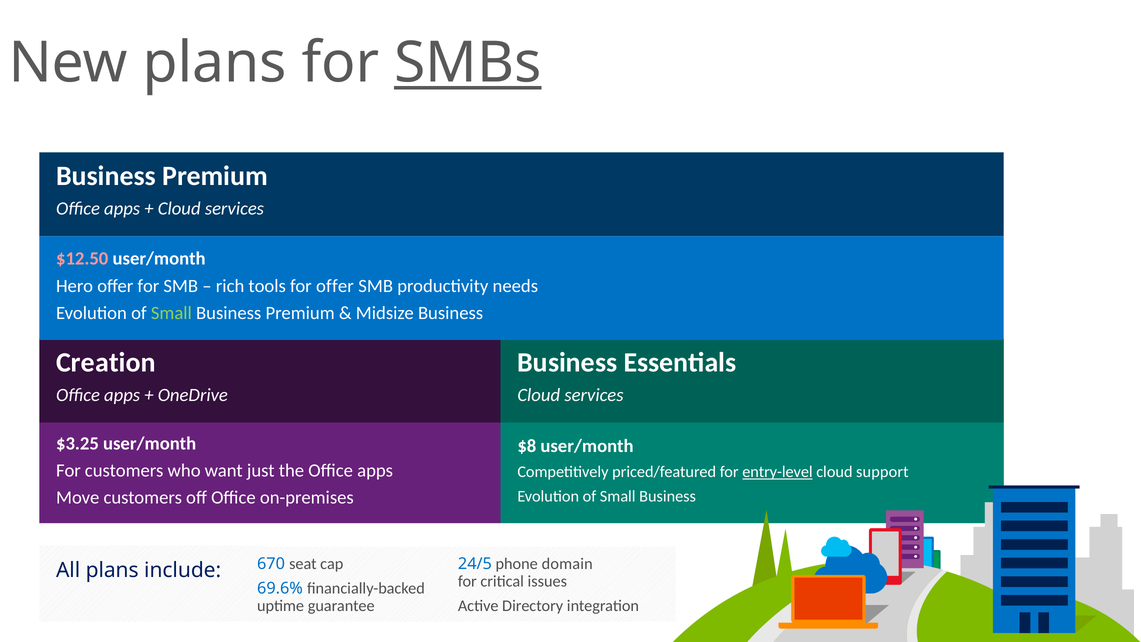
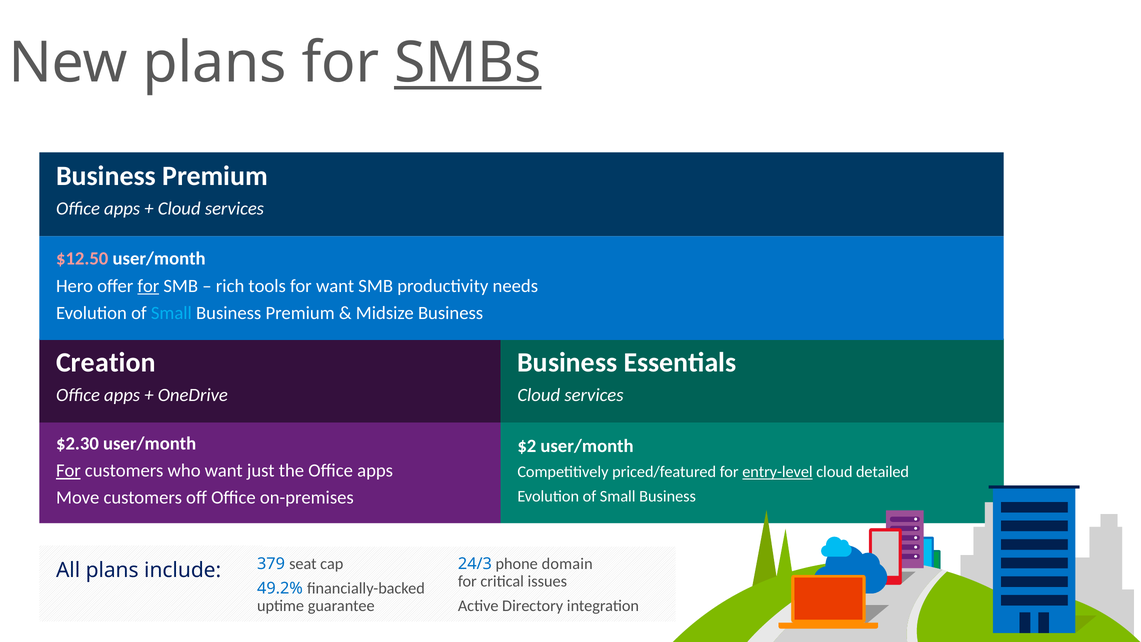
for at (148, 286) underline: none -> present
for offer: offer -> want
Small at (171, 313) colour: light green -> light blue
$3.25: $3.25 -> $2.30
$8: $8 -> $2
For at (68, 471) underline: none -> present
support: support -> detailed
24/5: 24/5 -> 24/3
670: 670 -> 379
69.6%: 69.6% -> 49.2%
